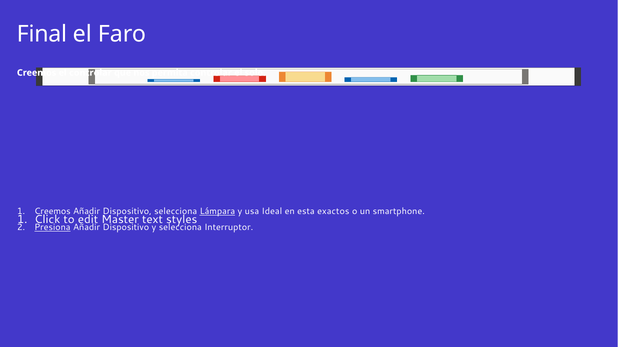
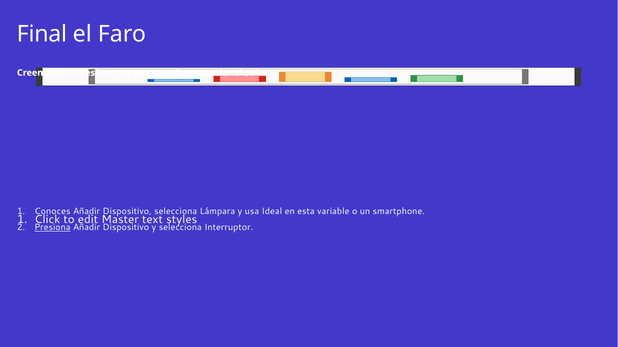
el controlar: controlar -> necesitas
Creemos at (52, 212): Creemos -> Conoces
Lámpara underline: present -> none
exactos: exactos -> variable
